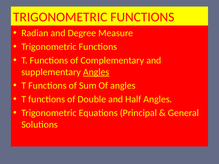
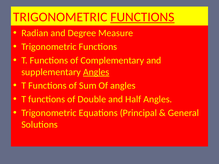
FUNCTIONS at (142, 17) underline: none -> present
